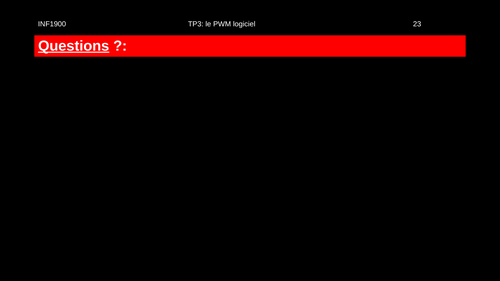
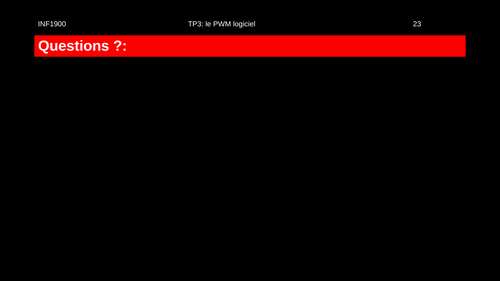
Questions underline: present -> none
